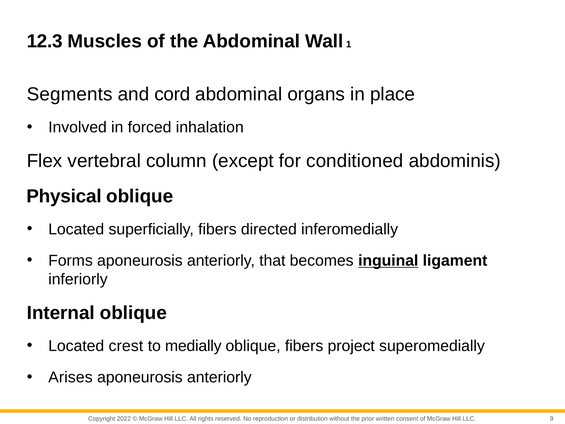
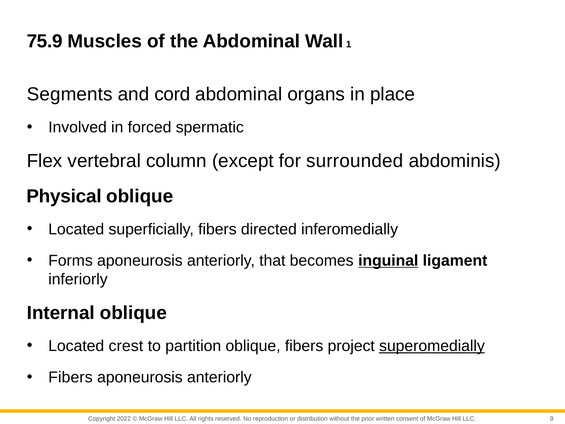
12.3: 12.3 -> 75.9
inhalation: inhalation -> spermatic
conditioned: conditioned -> surrounded
medially: medially -> partition
superomedially underline: none -> present
Arises at (70, 377): Arises -> Fibers
